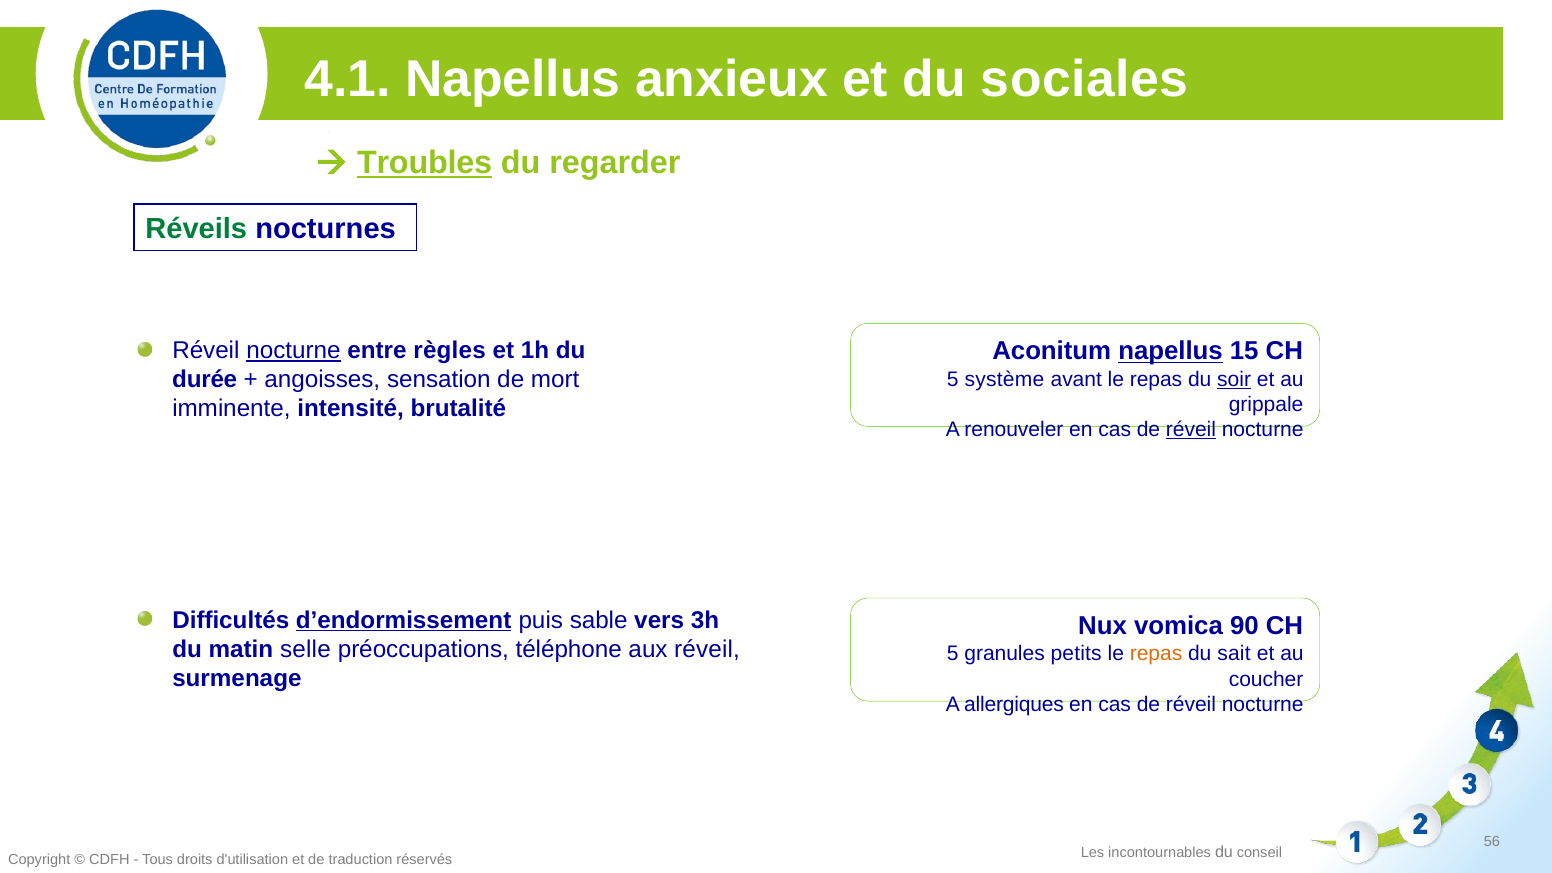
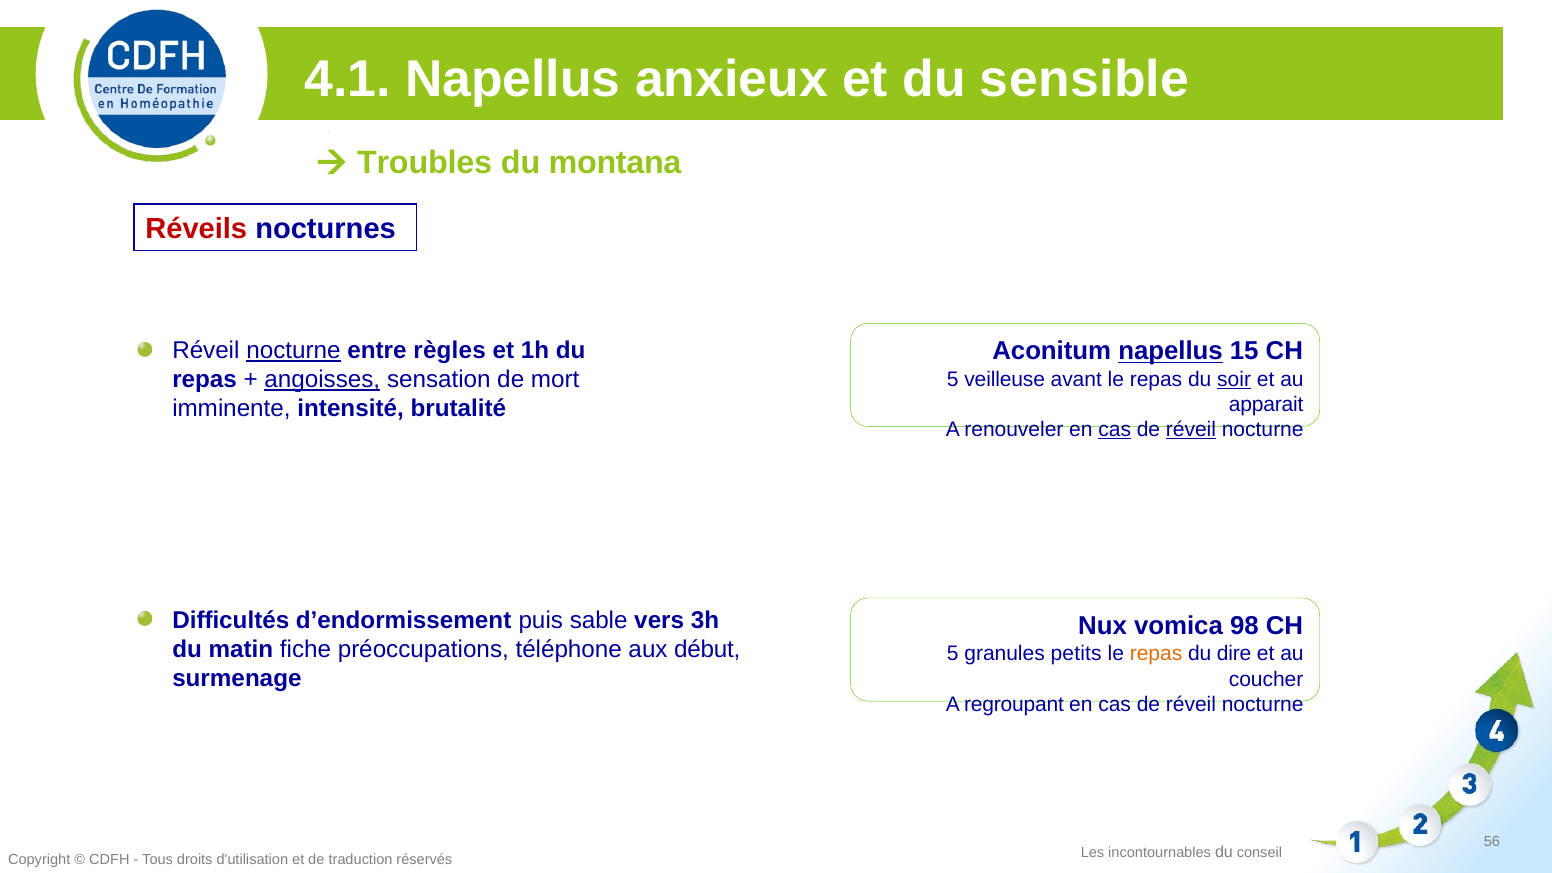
sociales: sociales -> sensible
Troubles underline: present -> none
regarder: regarder -> montana
Réveils colour: green -> red
durée at (205, 379): durée -> repas
angoisses underline: none -> present
système: système -> veilleuse
grippale: grippale -> apparait
cas at (1115, 430) underline: none -> present
d’endormissement underline: present -> none
90: 90 -> 98
selle: selle -> fiche
aux réveil: réveil -> début
sait: sait -> dire
allergiques: allergiques -> regroupant
